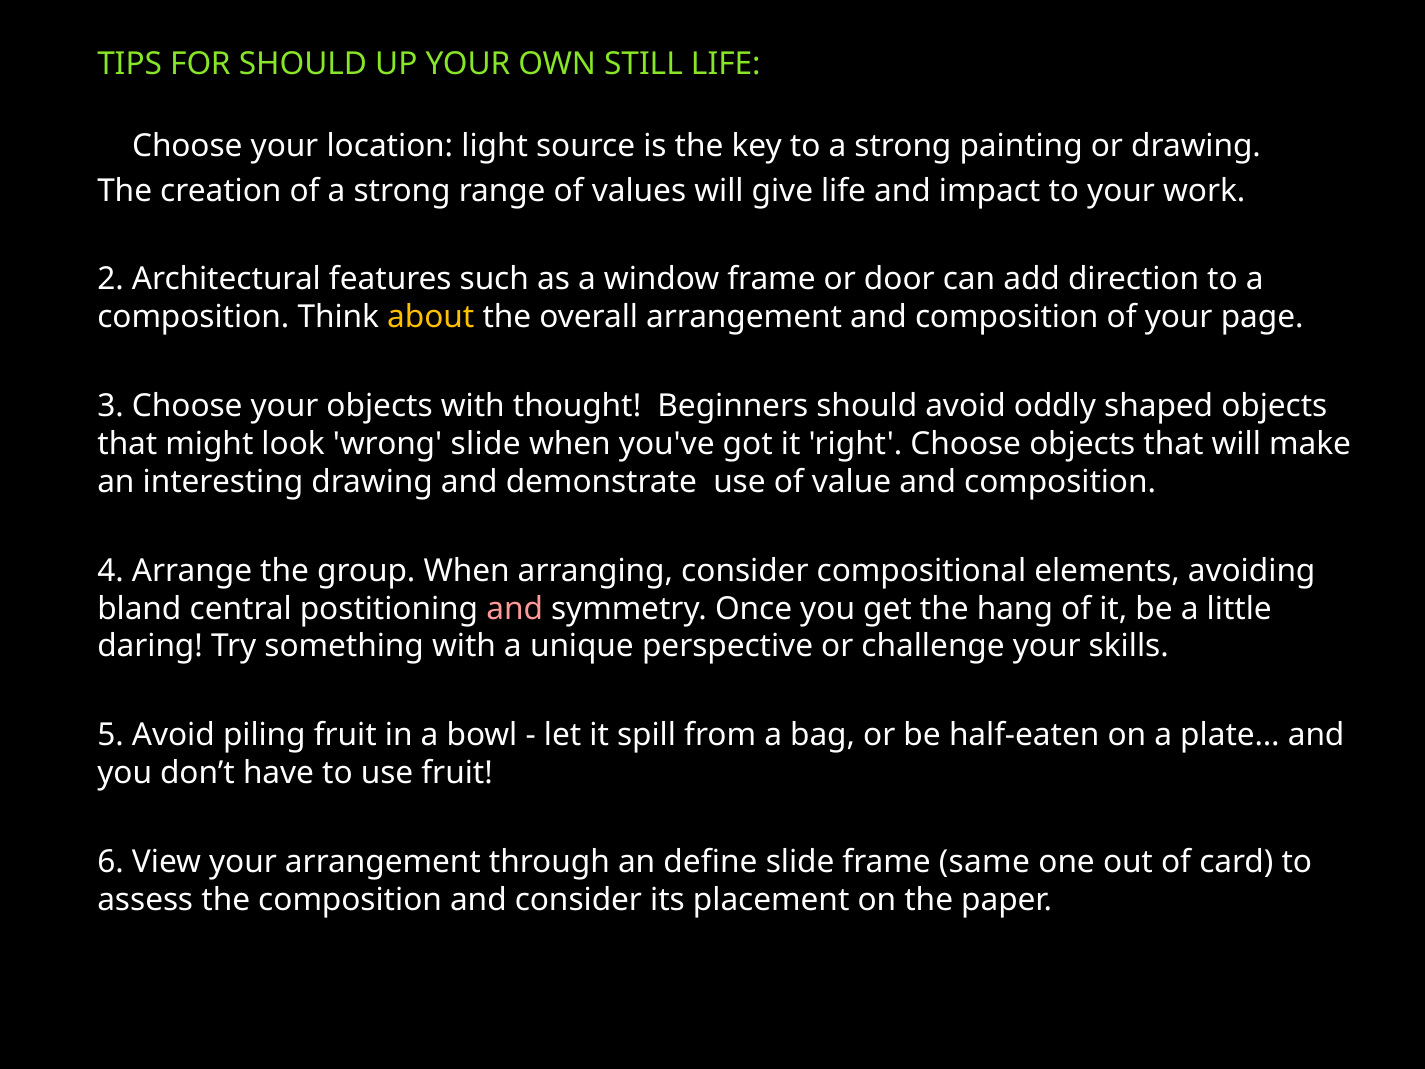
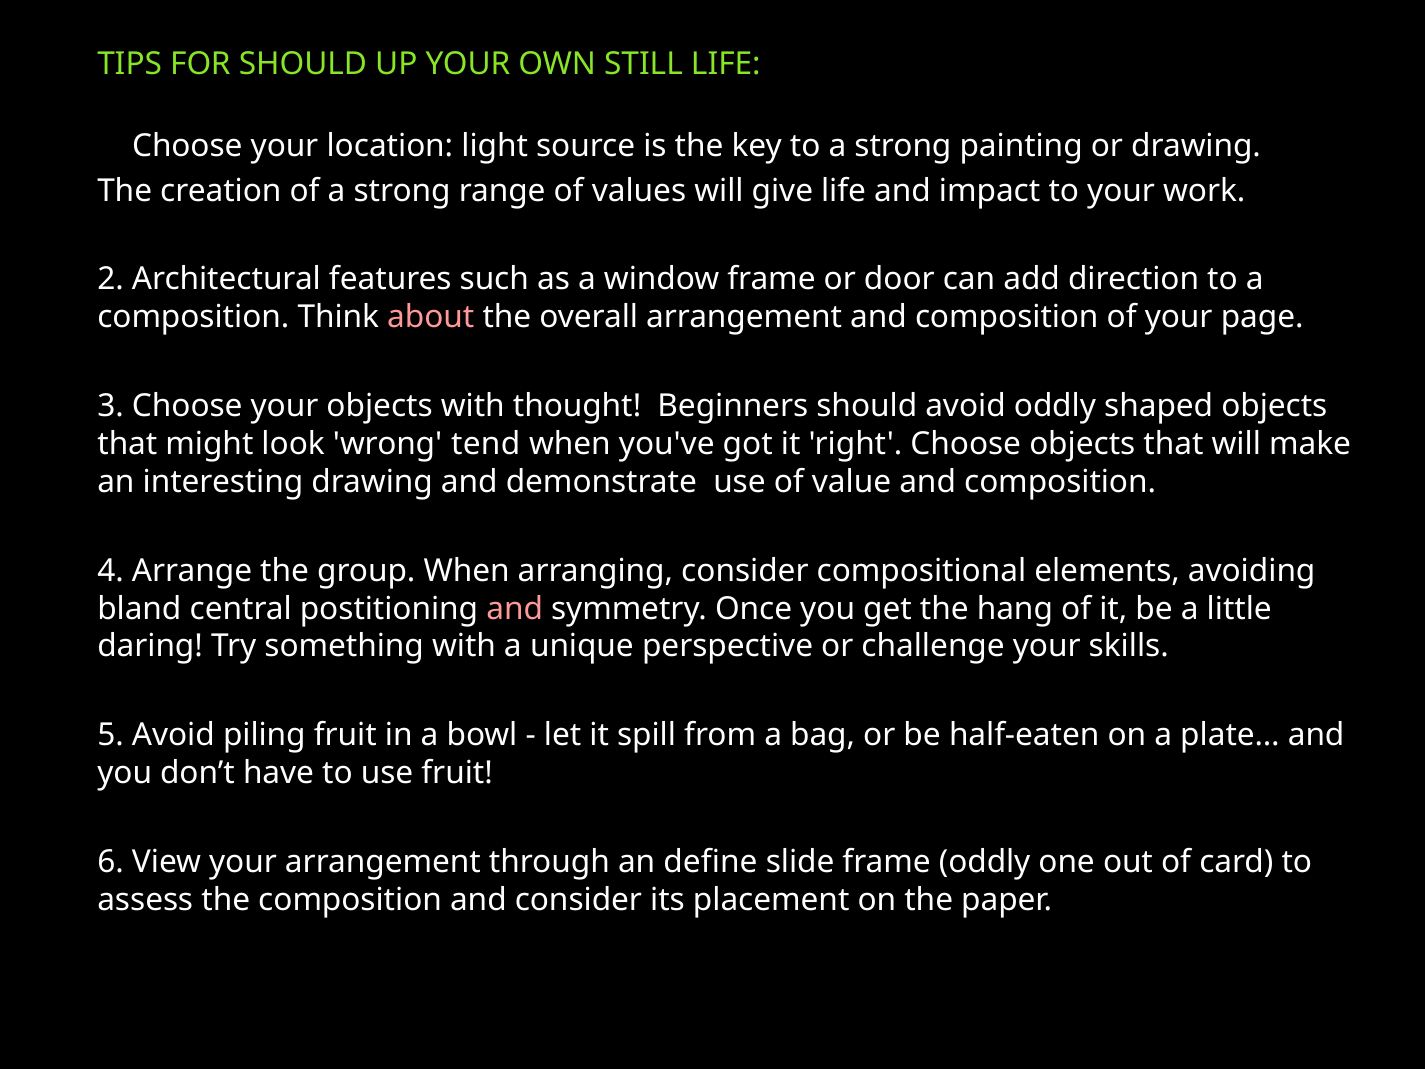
about colour: yellow -> pink
wrong slide: slide -> tend
frame same: same -> oddly
